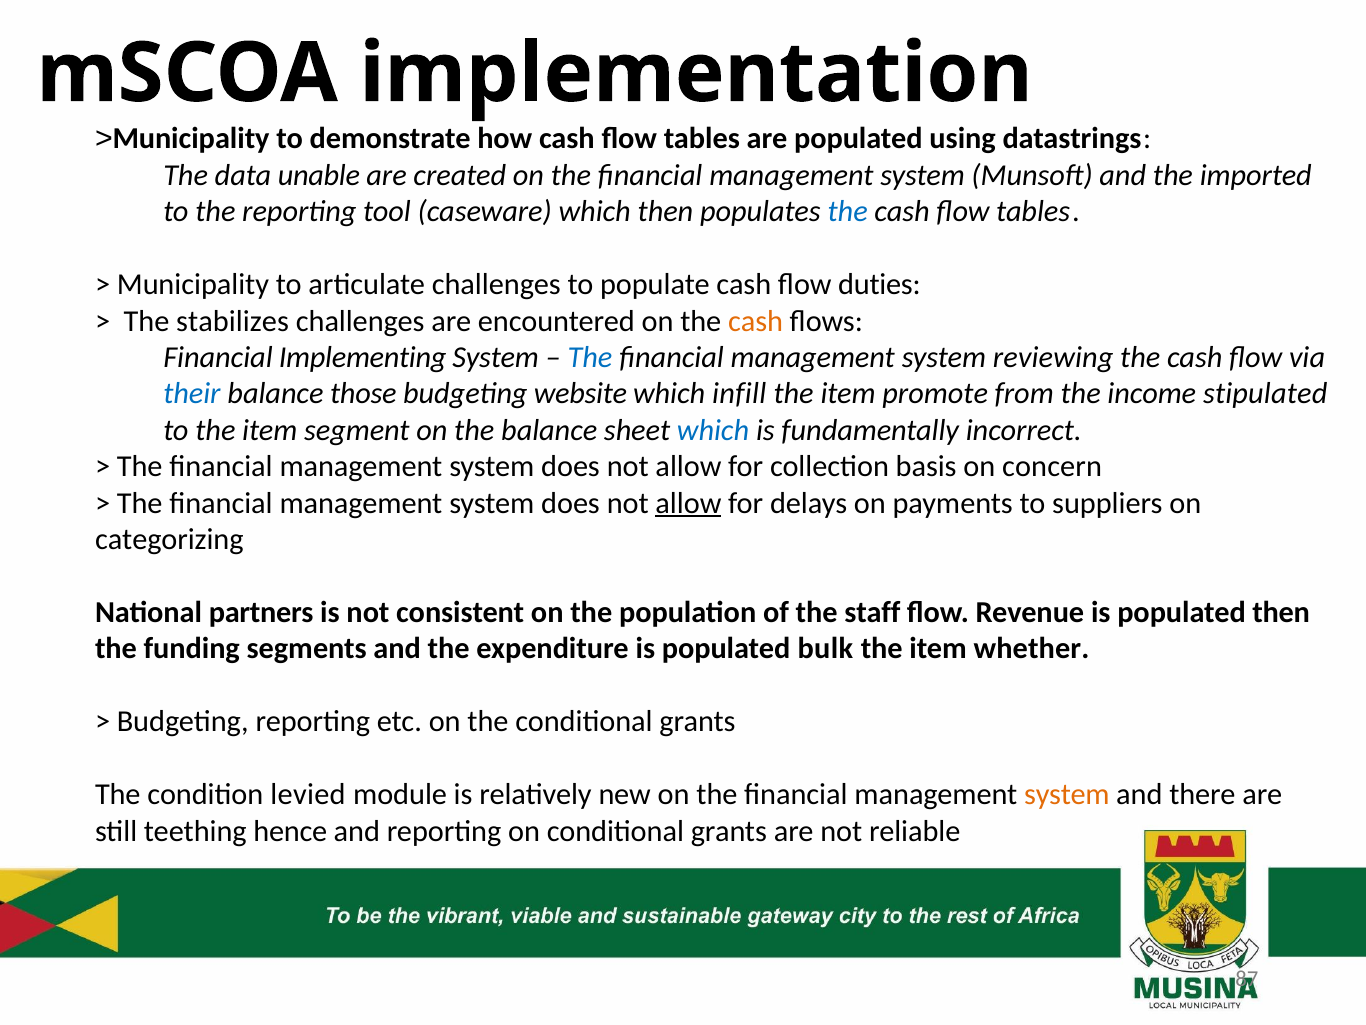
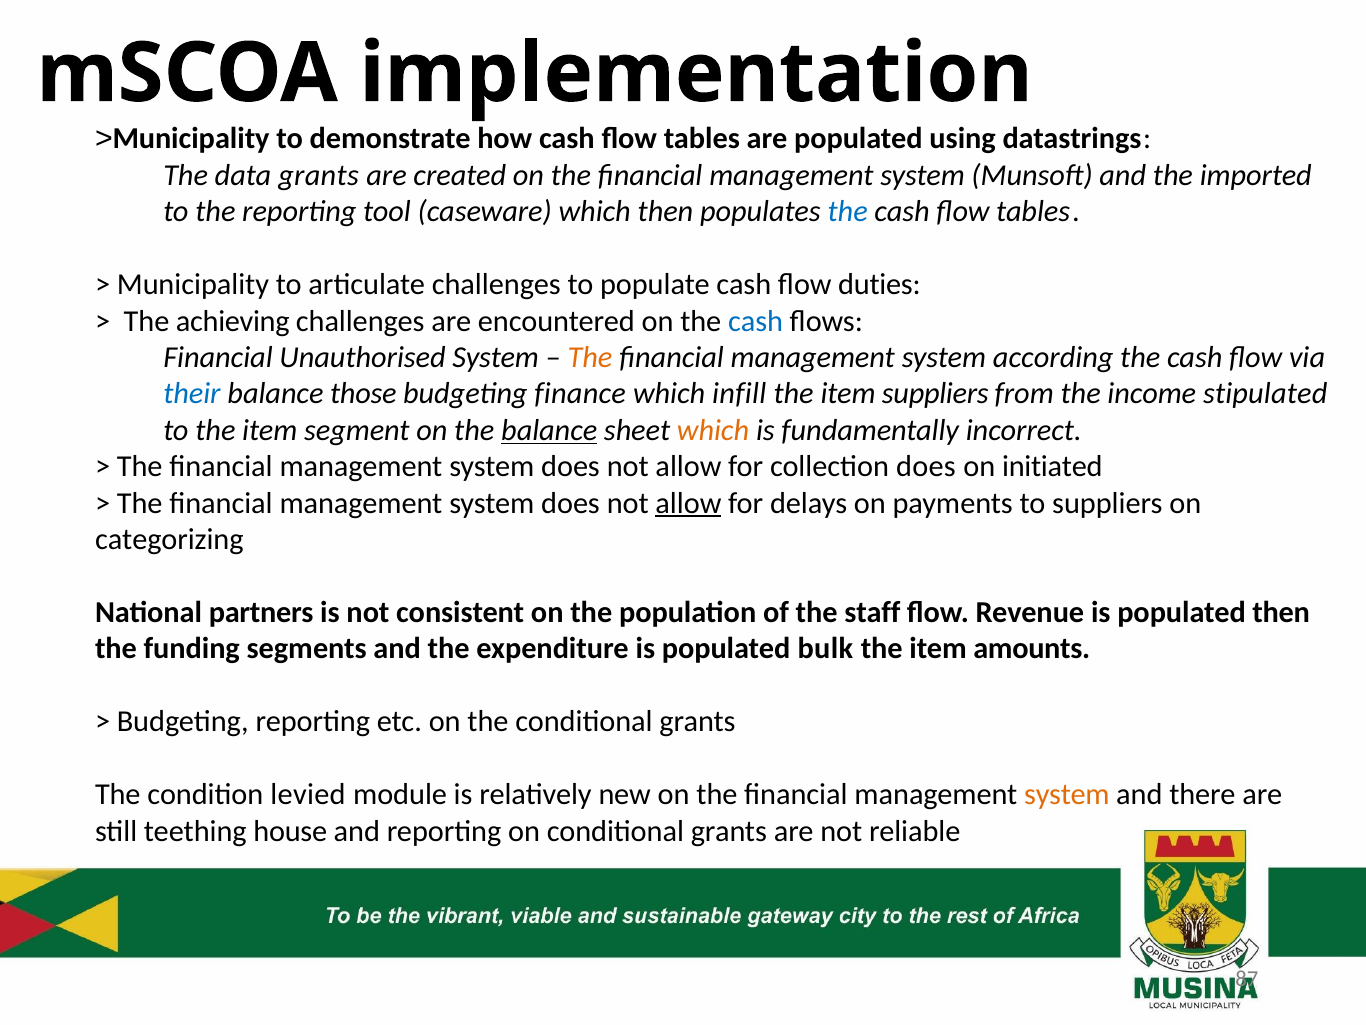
data unable: unable -> grants
stabilizes: stabilizes -> achieving
cash at (756, 321) colour: orange -> blue
Implementing: Implementing -> Unauthorised
The at (590, 357) colour: blue -> orange
reviewing: reviewing -> according
website: website -> finance
item promote: promote -> suppliers
balance at (549, 430) underline: none -> present
which at (713, 430) colour: blue -> orange
collection basis: basis -> does
concern: concern -> initiated
whether: whether -> amounts
hence: hence -> house
